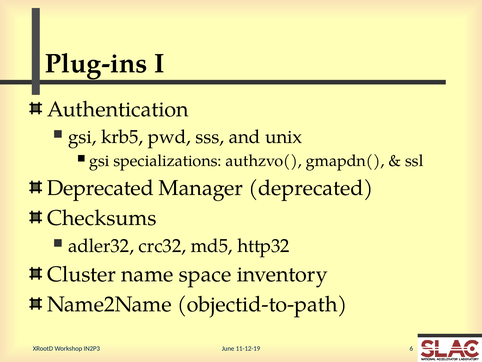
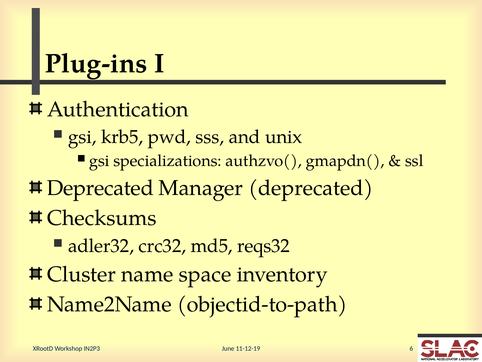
http32: http32 -> reqs32
